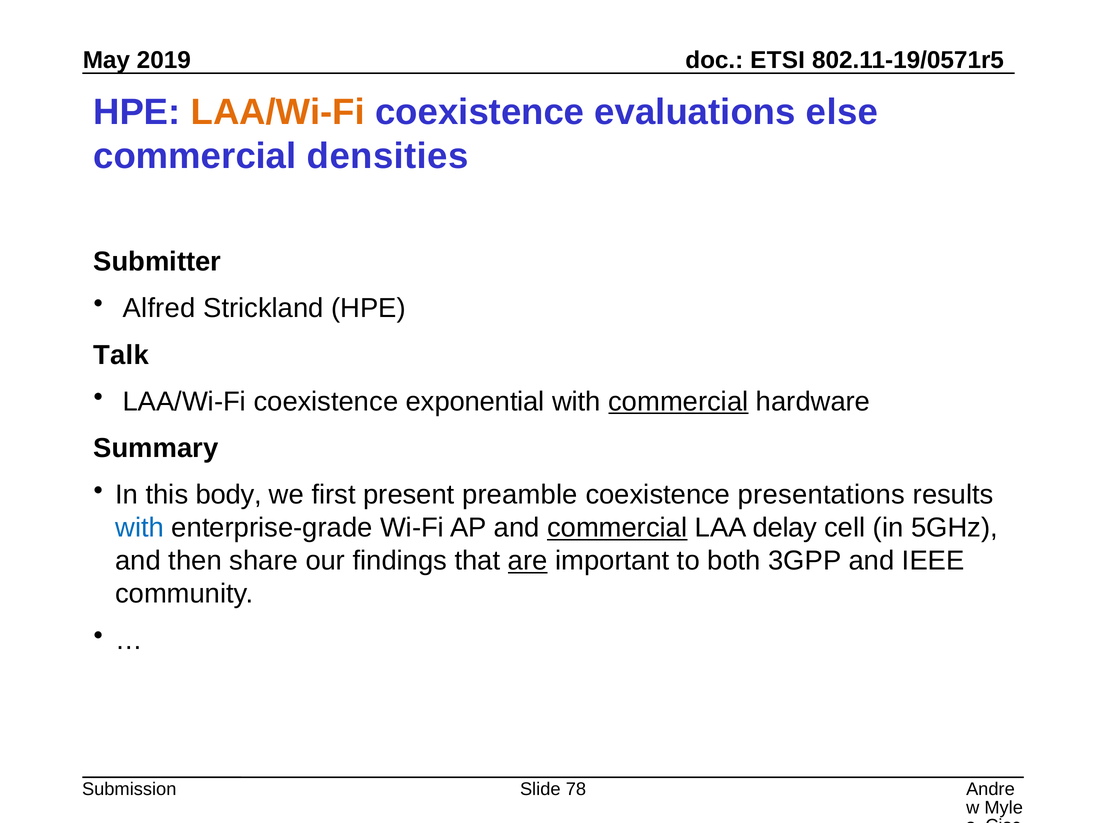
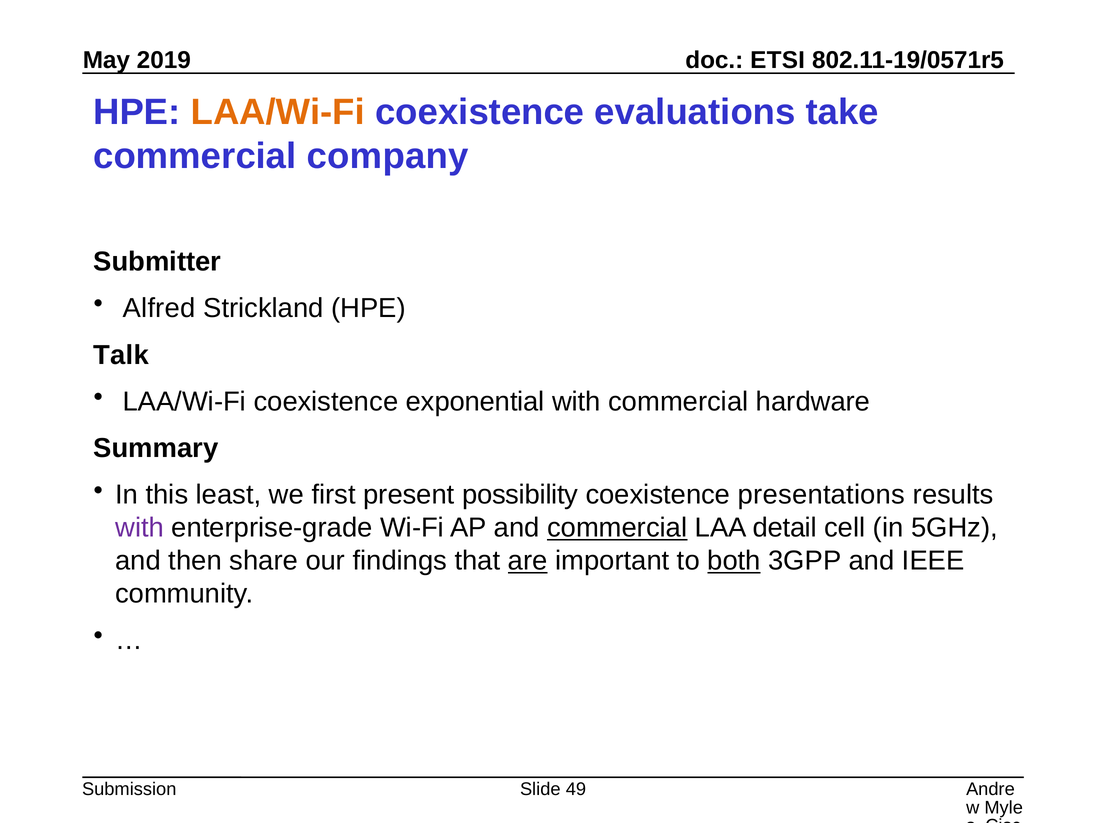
else: else -> take
densities: densities -> company
commercial at (678, 402) underline: present -> none
body: body -> least
preamble: preamble -> possibility
with at (140, 528) colour: blue -> purple
delay: delay -> detail
both underline: none -> present
78: 78 -> 49
